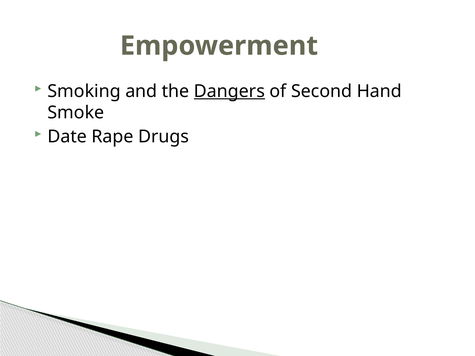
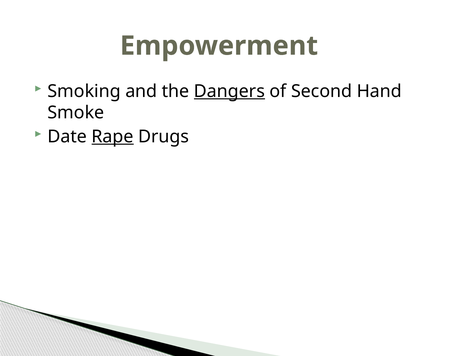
Rape underline: none -> present
